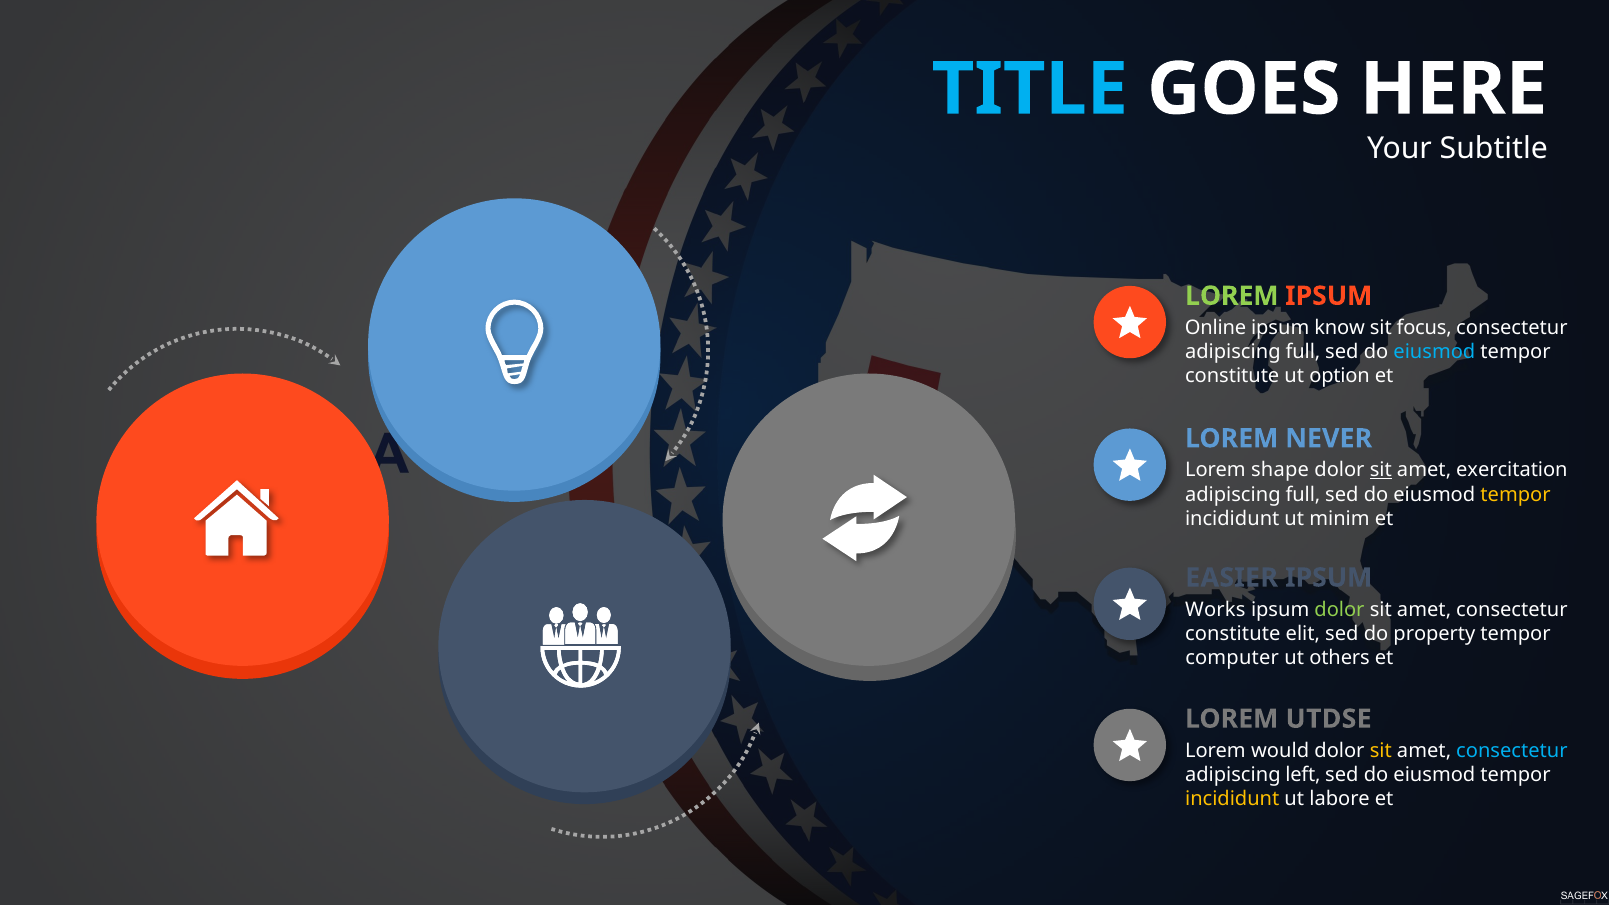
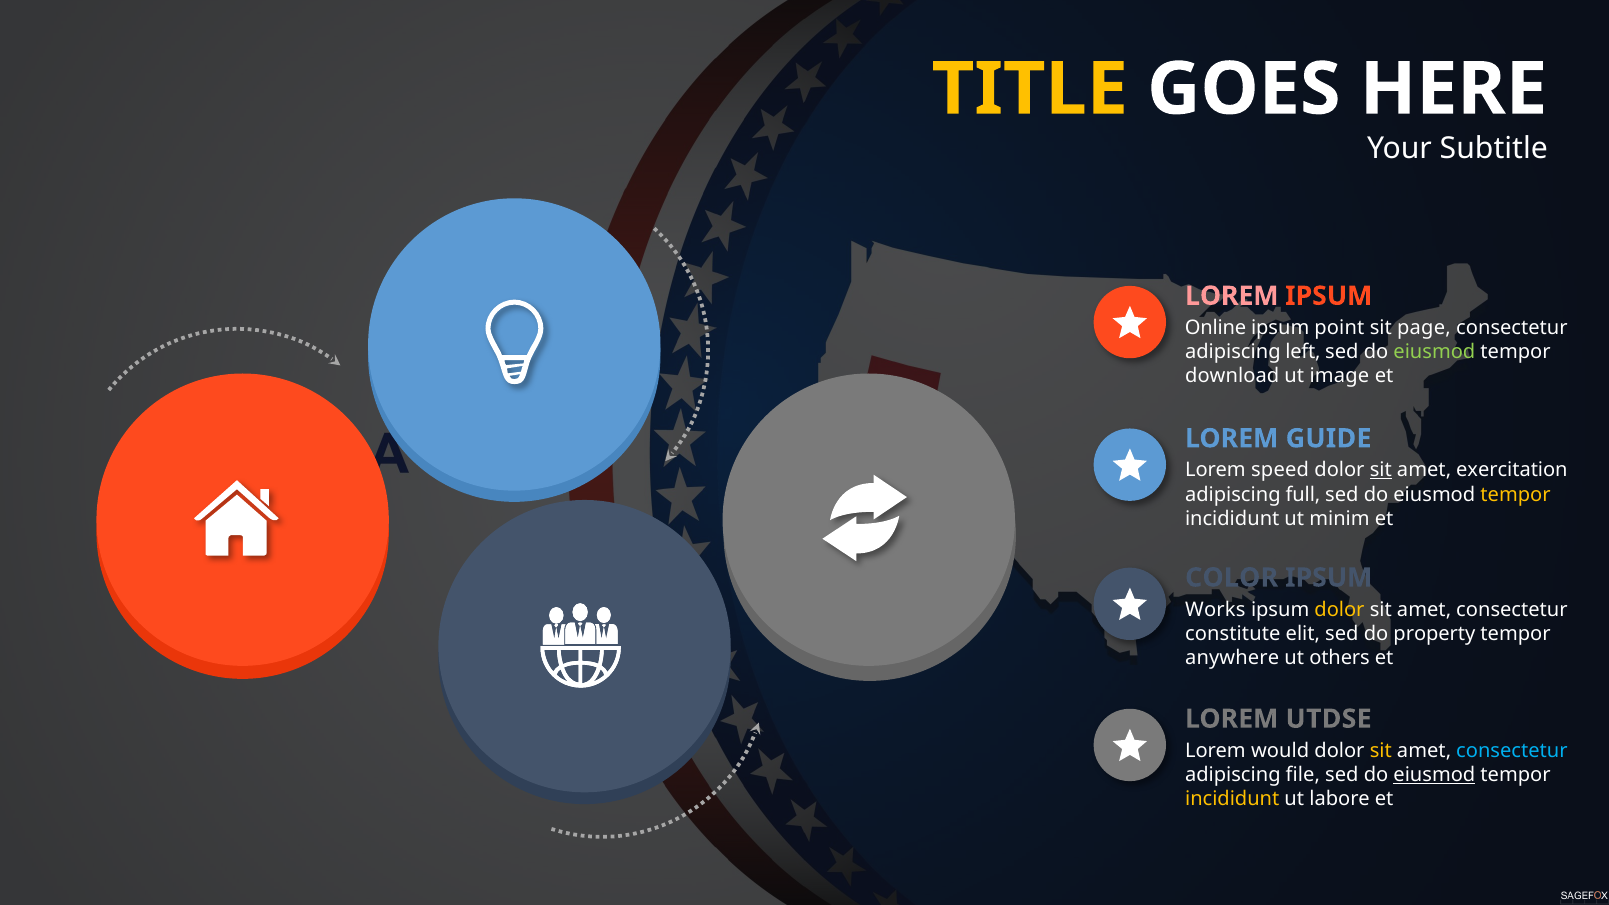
TITLE colour: light blue -> yellow
LOREM at (1232, 296) colour: light green -> pink
know: know -> point
focus: focus -> page
full at (1303, 352): full -> left
eiusmod at (1434, 352) colour: light blue -> light green
constitute at (1232, 376): constitute -> download
option: option -> image
NEVER: NEVER -> GUIDE
shape: shape -> speed
EASIER: EASIER -> COLOR
dolor at (1339, 609) colour: light green -> yellow
computer: computer -> anywhere
left: left -> file
eiusmod at (1434, 775) underline: none -> present
